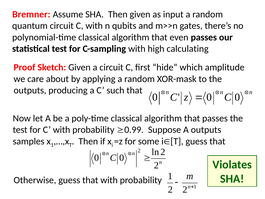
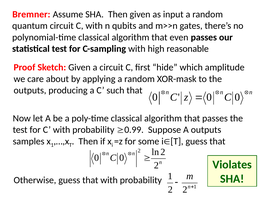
calculating: calculating -> reasonable
